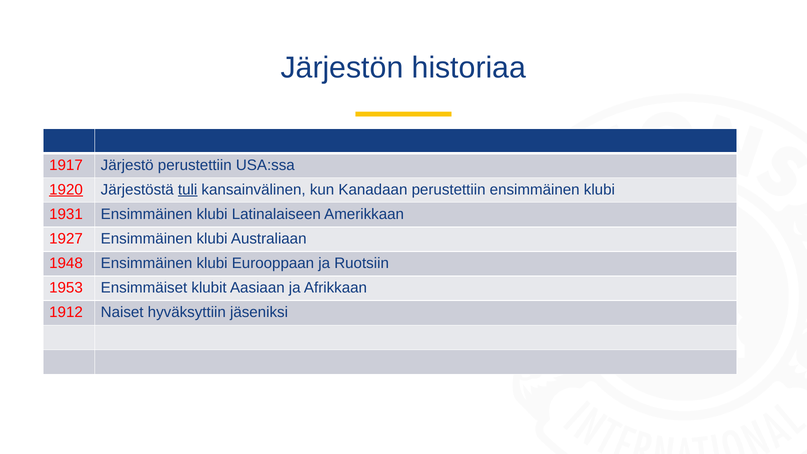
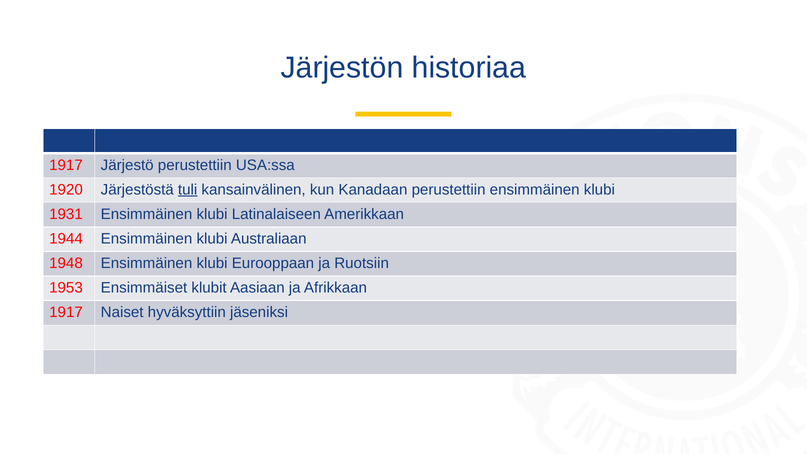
1920 underline: present -> none
1927: 1927 -> 1944
1912 at (66, 312): 1912 -> 1917
